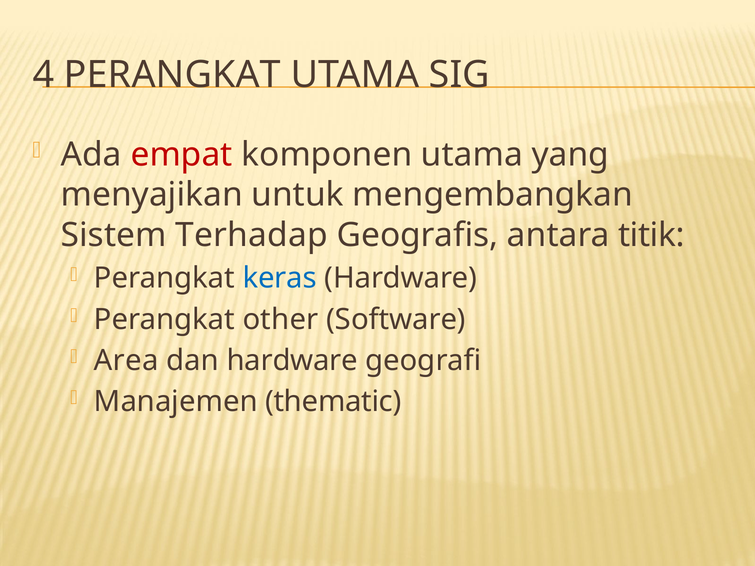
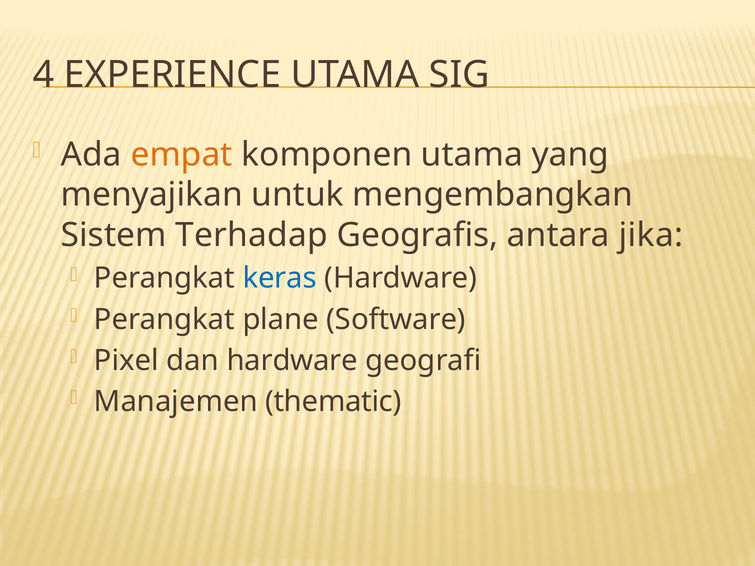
4 PERANGKAT: PERANGKAT -> EXPERIENCE
empat colour: red -> orange
titik: titik -> jika
other: other -> plane
Area: Area -> Pixel
